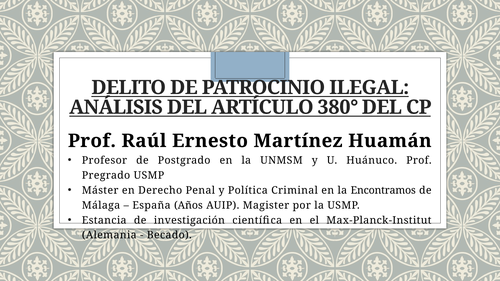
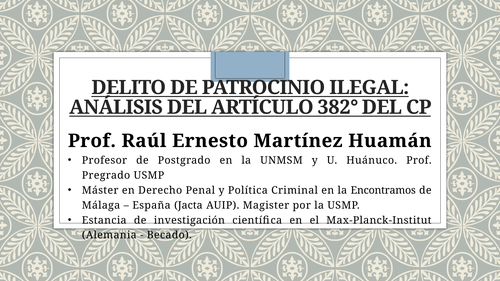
380°: 380° -> 382°
Años: Años -> Jacta
